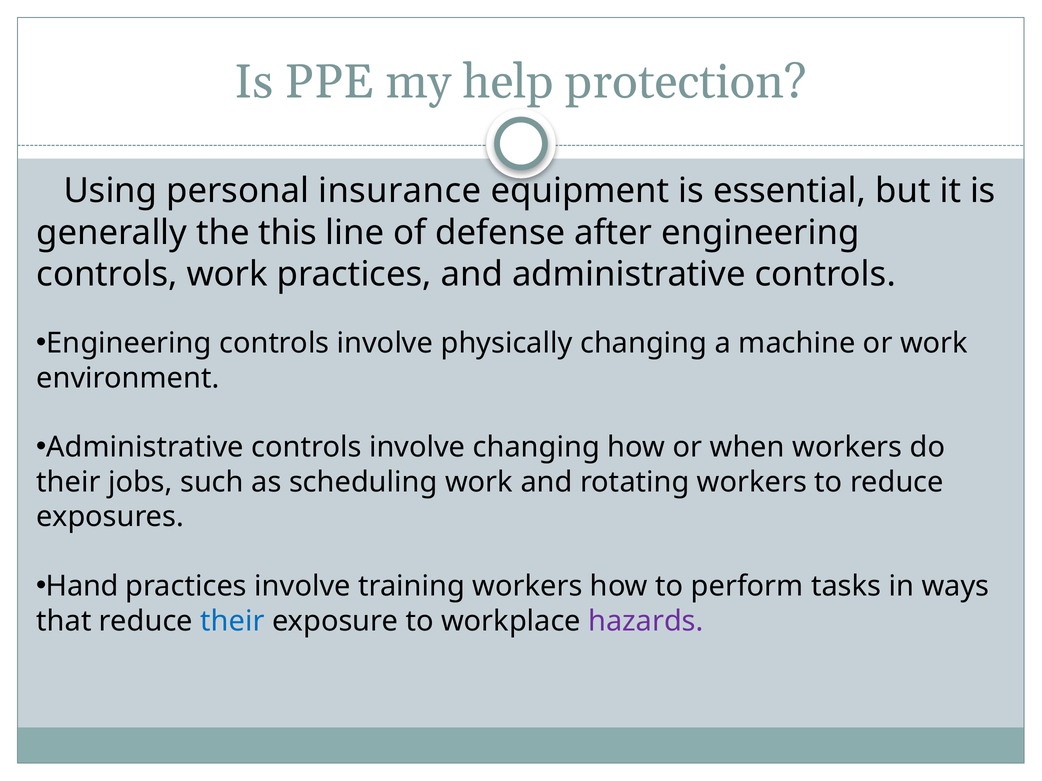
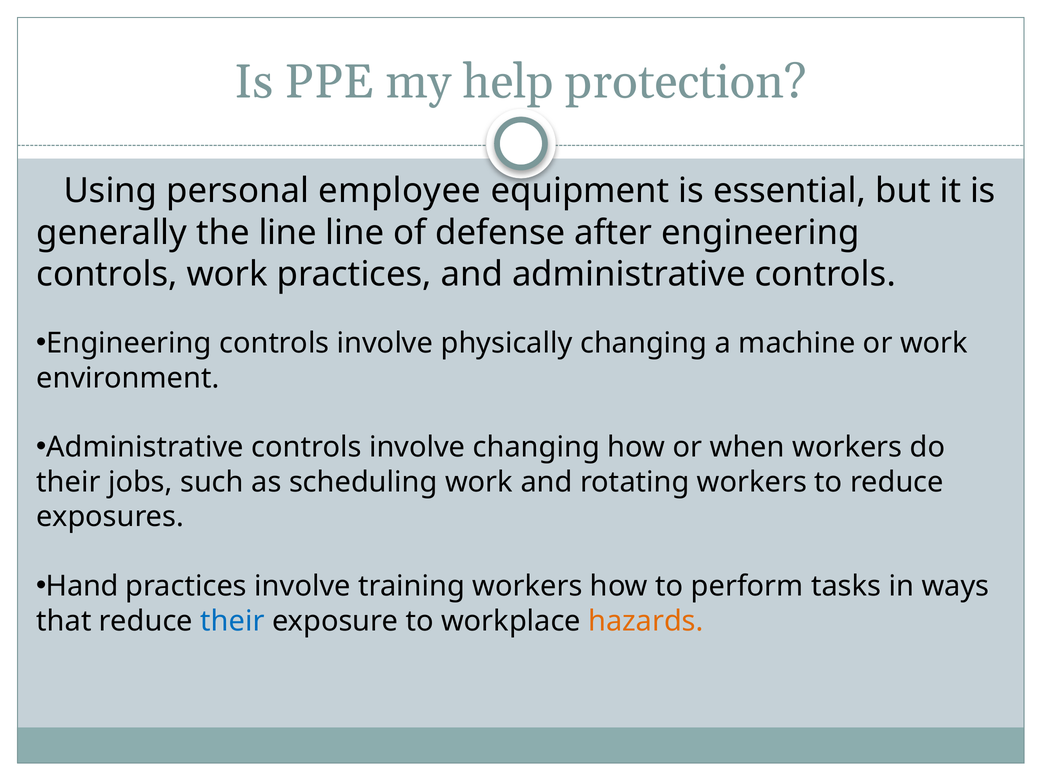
insurance: insurance -> employee
the this: this -> line
hazards colour: purple -> orange
